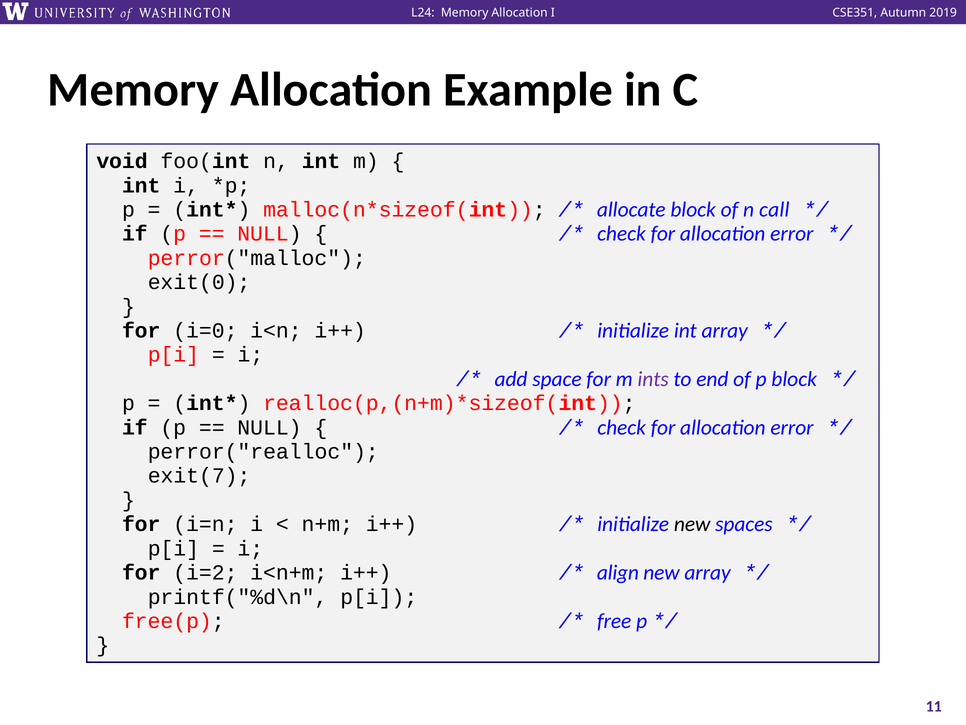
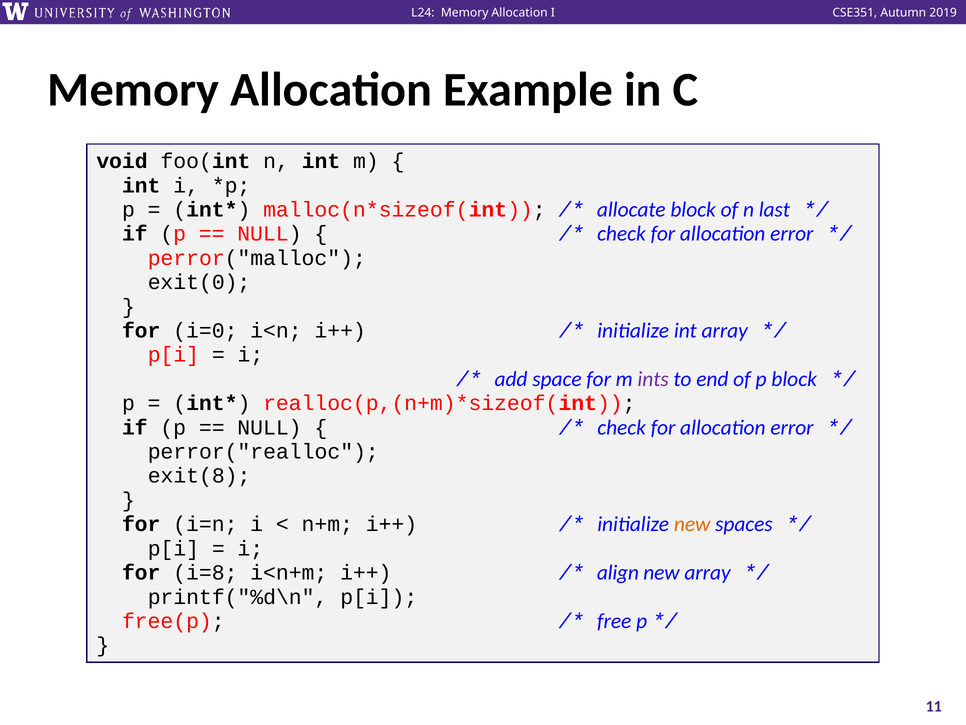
call: call -> last
exit(7: exit(7 -> exit(8
new at (692, 524) colour: black -> orange
i=2: i=2 -> i=8
